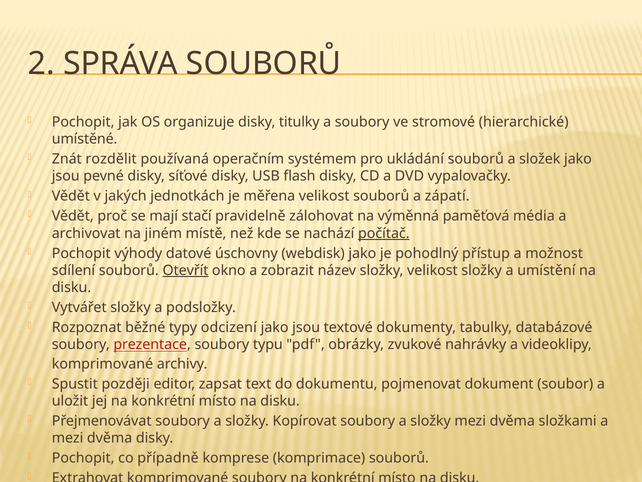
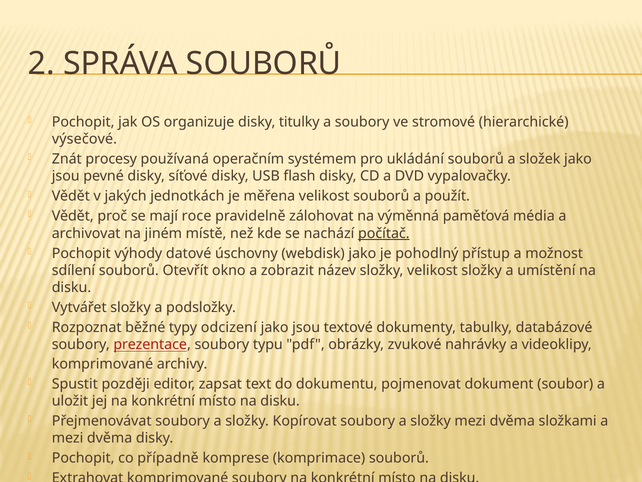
umístěné: umístěné -> výsečové
rozdělit: rozdělit -> procesy
zápatí: zápatí -> použít
stačí: stačí -> roce
Otevřít underline: present -> none
